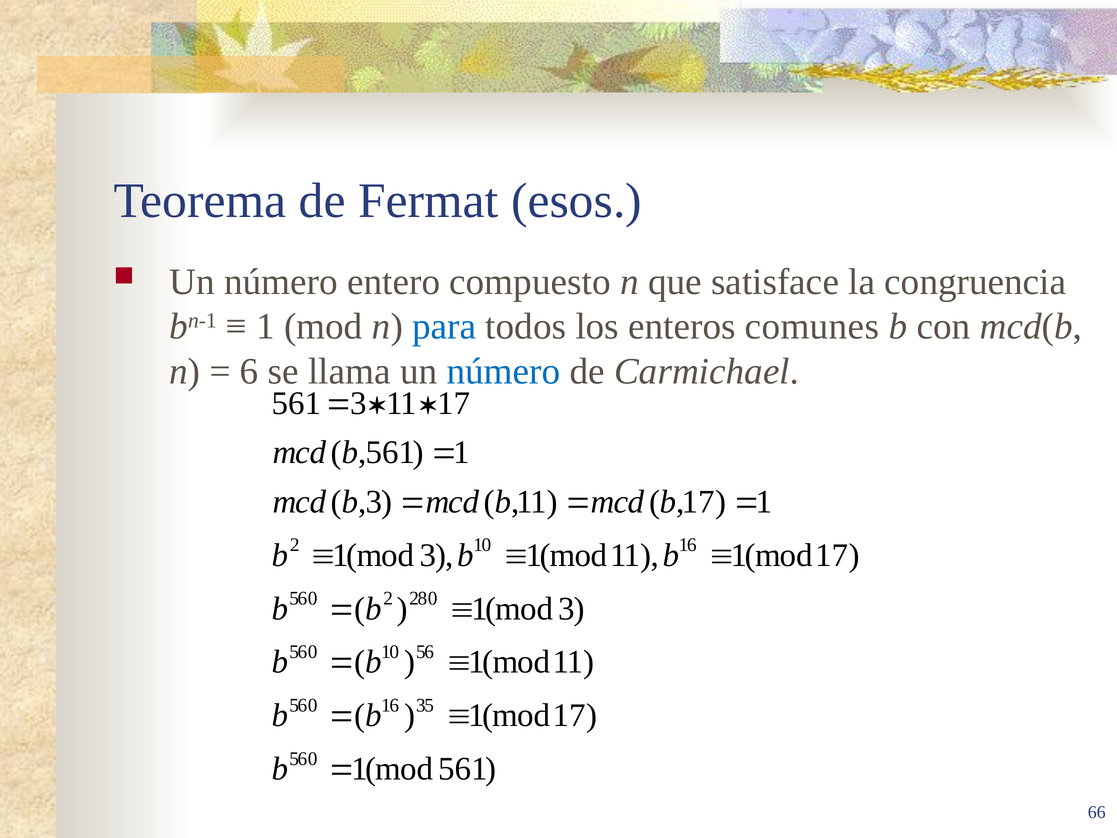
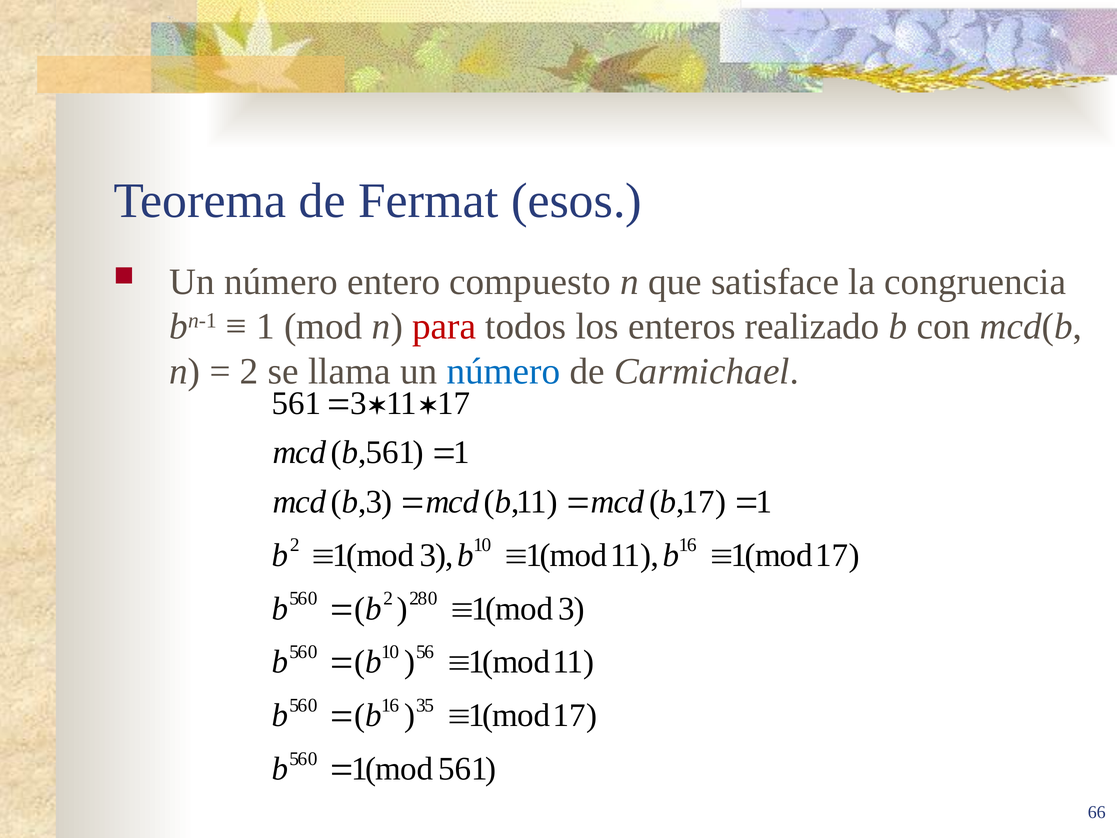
para colour: blue -> red
comunes: comunes -> realizado
6 at (249, 371): 6 -> 2
